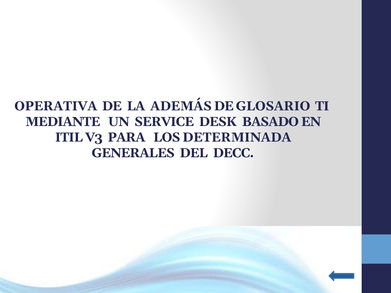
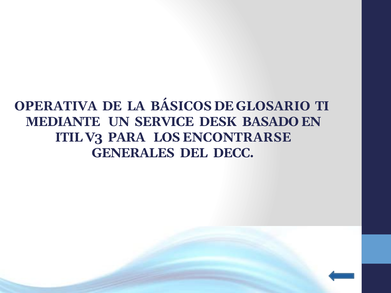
ADEMÁS: ADEMÁS -> BÁSICOS
DETERMINADA: DETERMINADA -> ENCONTRARSE
